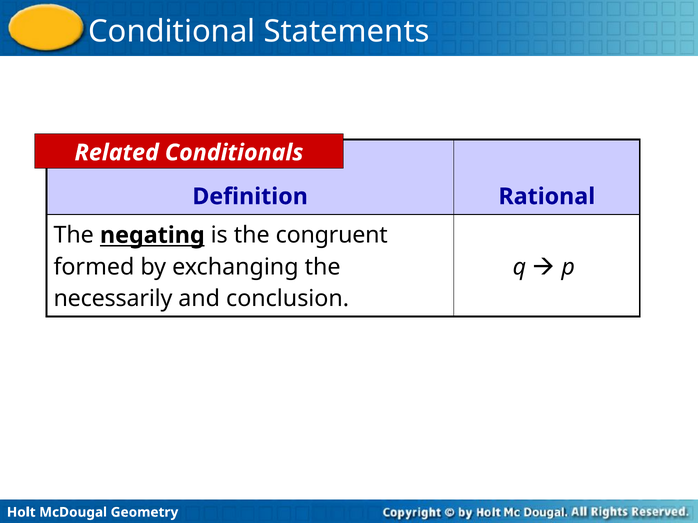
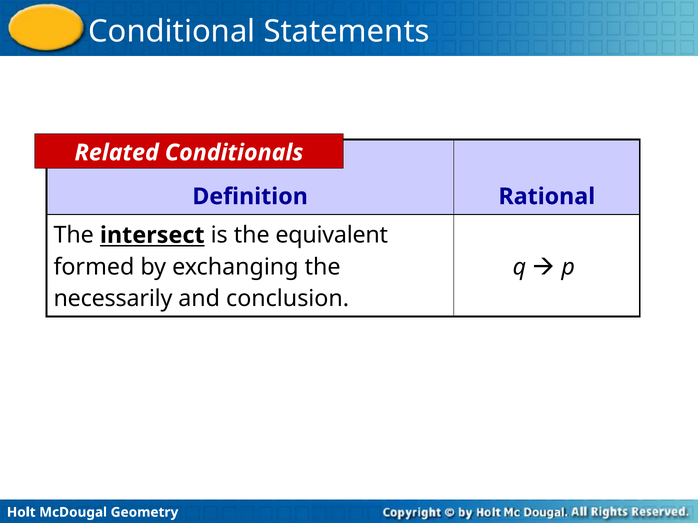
negating: negating -> intersect
congruent: congruent -> equivalent
